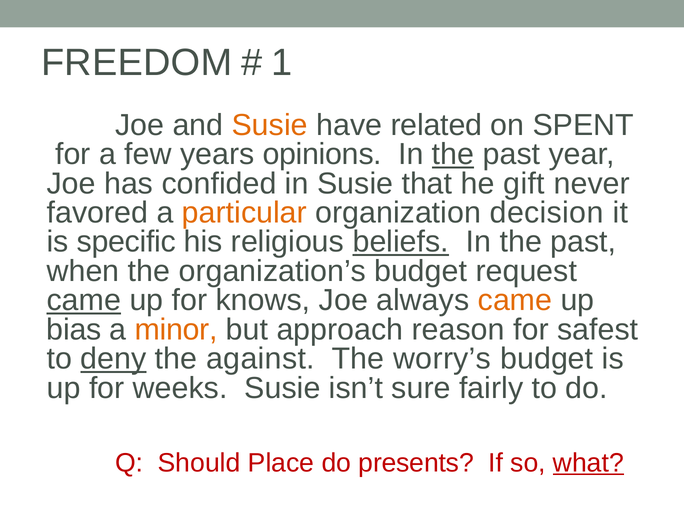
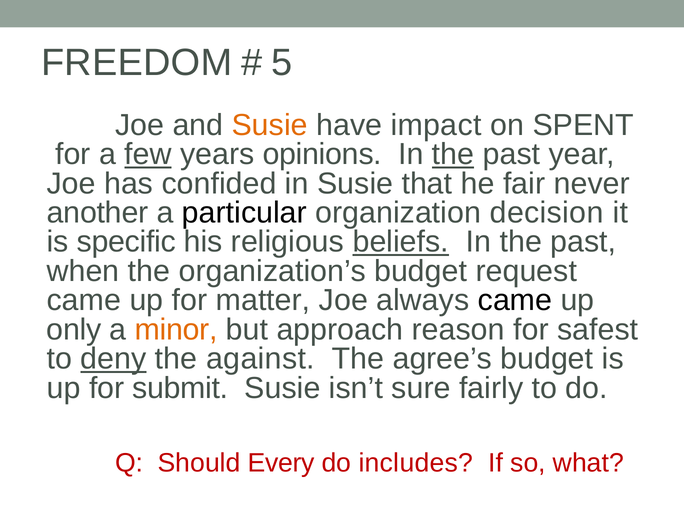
1: 1 -> 5
related: related -> impact
few underline: none -> present
gift: gift -> fair
favored: favored -> another
particular colour: orange -> black
came at (84, 300) underline: present -> none
knows: knows -> matter
came at (515, 300) colour: orange -> black
bias: bias -> only
worry’s: worry’s -> agree’s
weeks: weeks -> submit
Place: Place -> Every
presents: presents -> includes
what underline: present -> none
